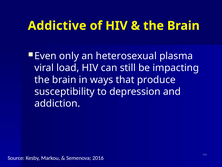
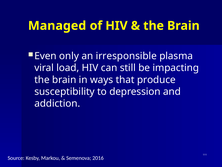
Addictive: Addictive -> Managed
heterosexual: heterosexual -> irresponsible
